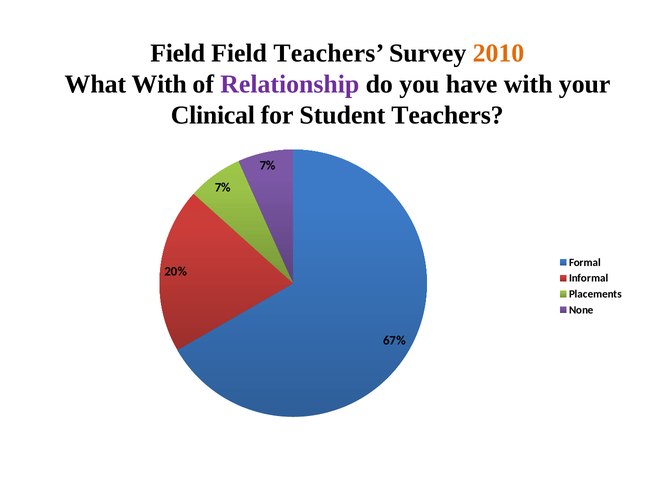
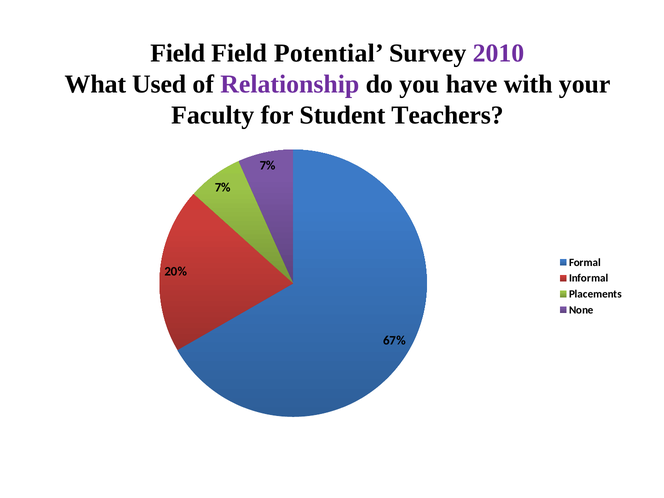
Field Teachers: Teachers -> Potential
2010 colour: orange -> purple
What With: With -> Used
Clinical: Clinical -> Faculty
